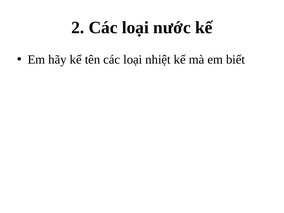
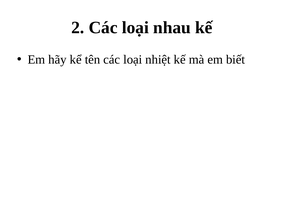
nước: nước -> nhau
